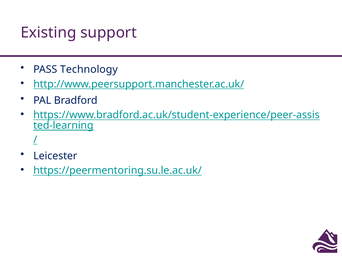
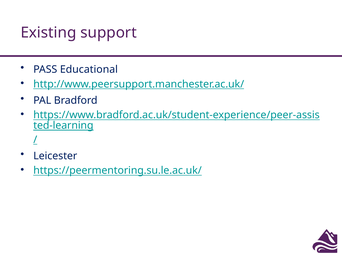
Technology: Technology -> Educational
